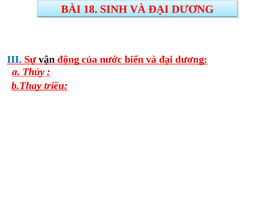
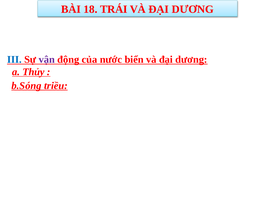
SINH: SINH -> TRÁI
vận colour: black -> purple
b.Thay: b.Thay -> b.Sóng
